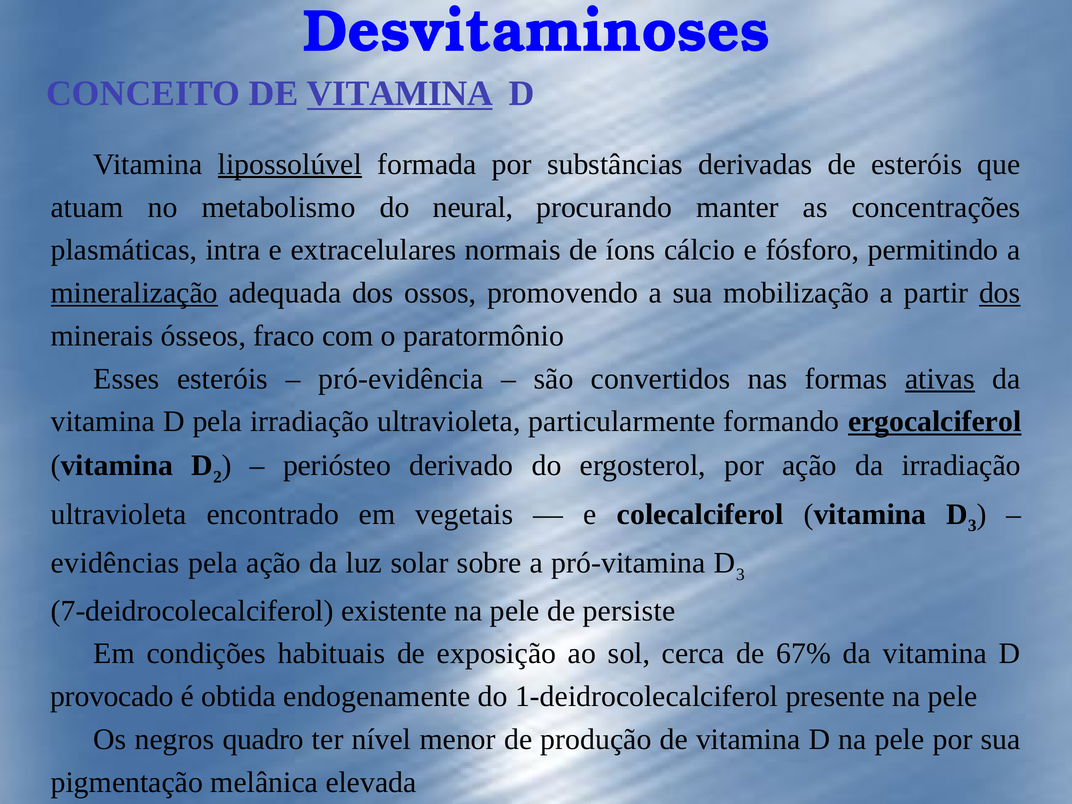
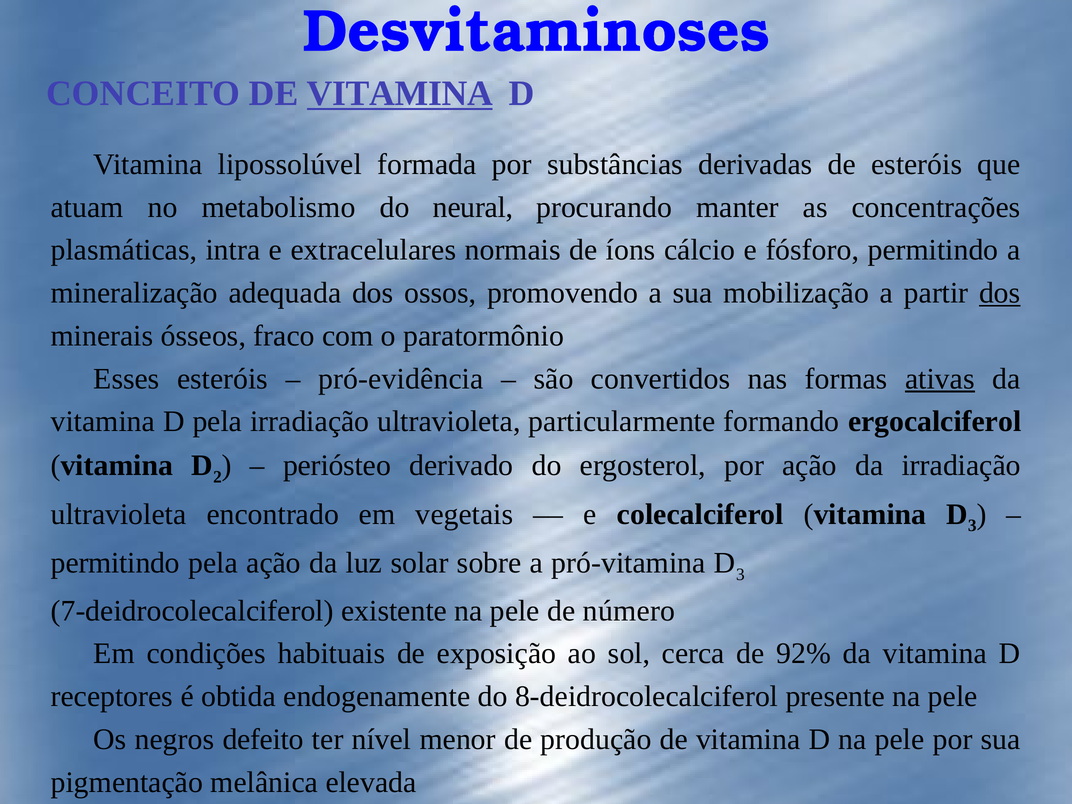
lipossolúvel underline: present -> none
mineralização underline: present -> none
ergocalciferol underline: present -> none
evidências at (115, 563): evidências -> permitindo
persiste: persiste -> número
67%: 67% -> 92%
provocado: provocado -> receptores
1-deidrocolecalciferol: 1-deidrocolecalciferol -> 8-deidrocolecalciferol
quadro: quadro -> defeito
